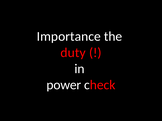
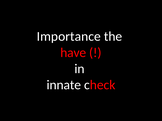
duty: duty -> have
power: power -> innate
